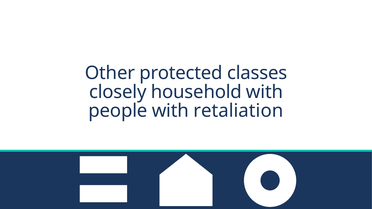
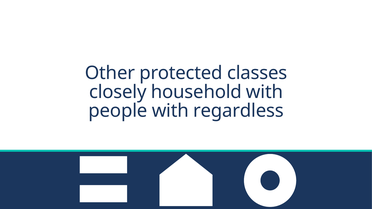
retaliation: retaliation -> regardless
